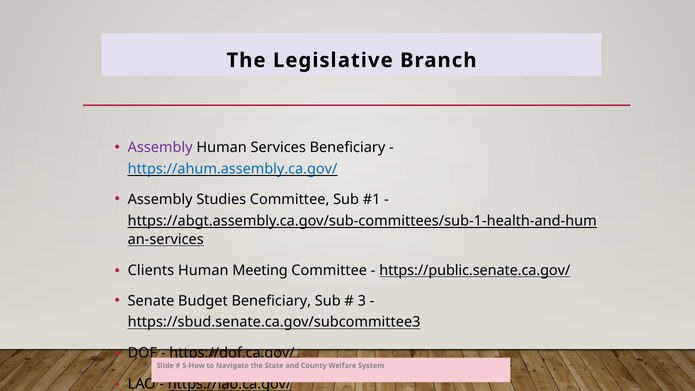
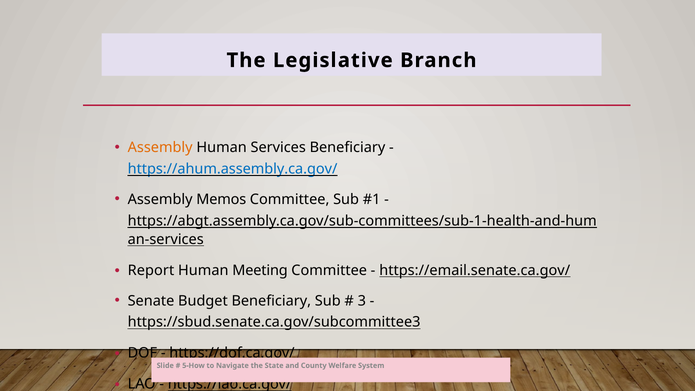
Assembly at (160, 148) colour: purple -> orange
Studies: Studies -> Memos
Clients: Clients -> Report
https://public.senate.ca.gov/: https://public.senate.ca.gov/ -> https://email.senate.ca.gov/
